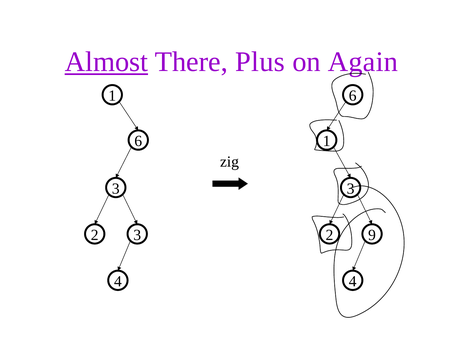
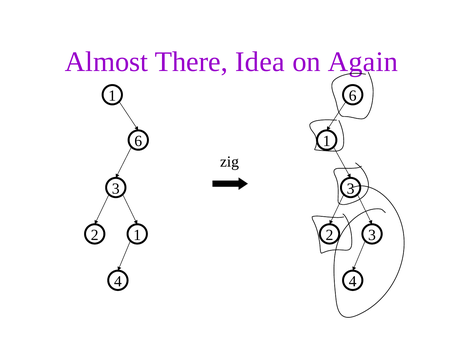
Almost underline: present -> none
Plus: Plus -> Idea
2 3: 3 -> 1
2 9: 9 -> 3
